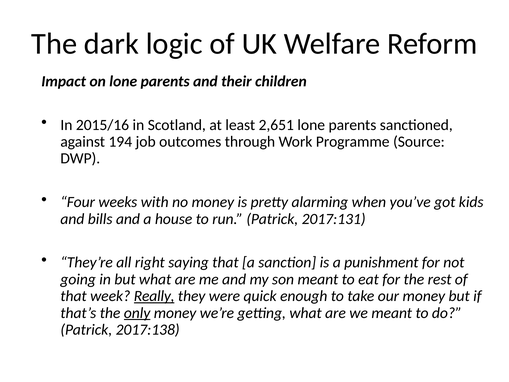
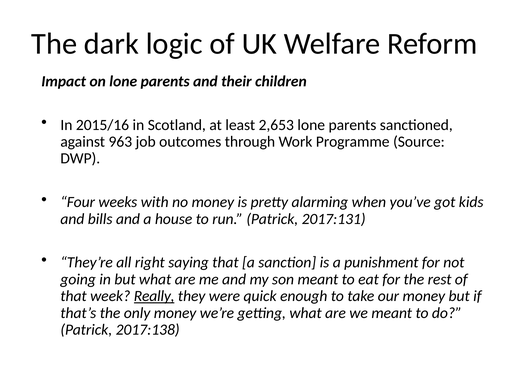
2,651: 2,651 -> 2,653
194: 194 -> 963
only underline: present -> none
